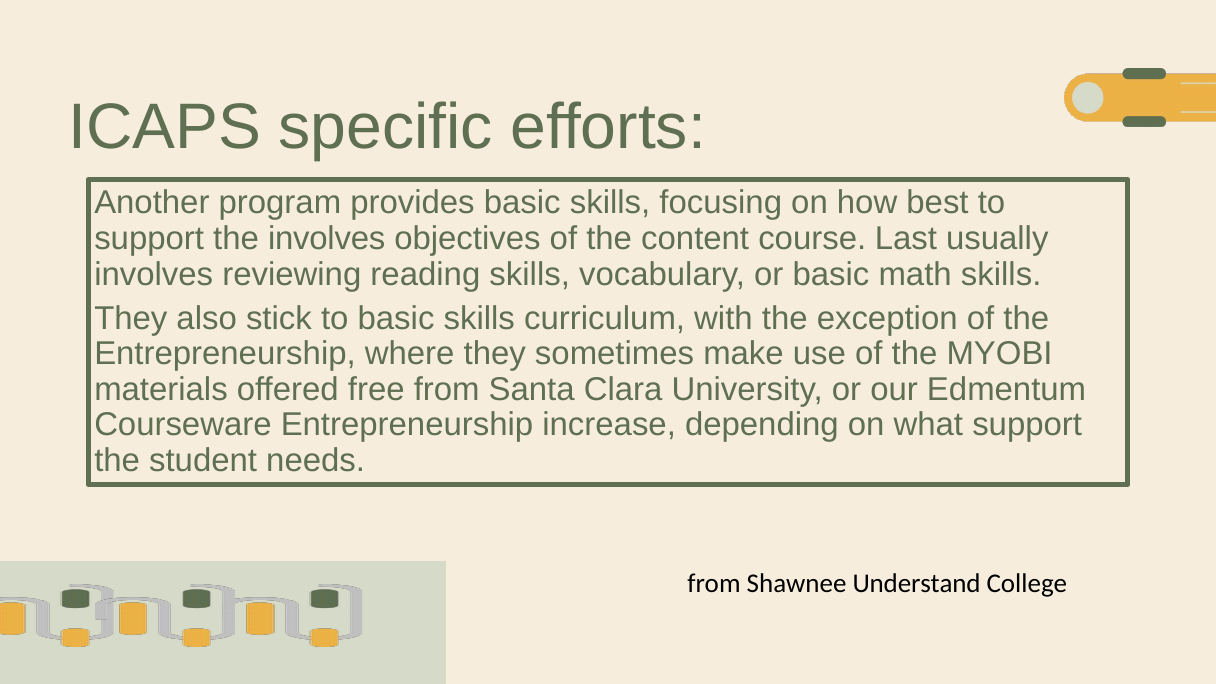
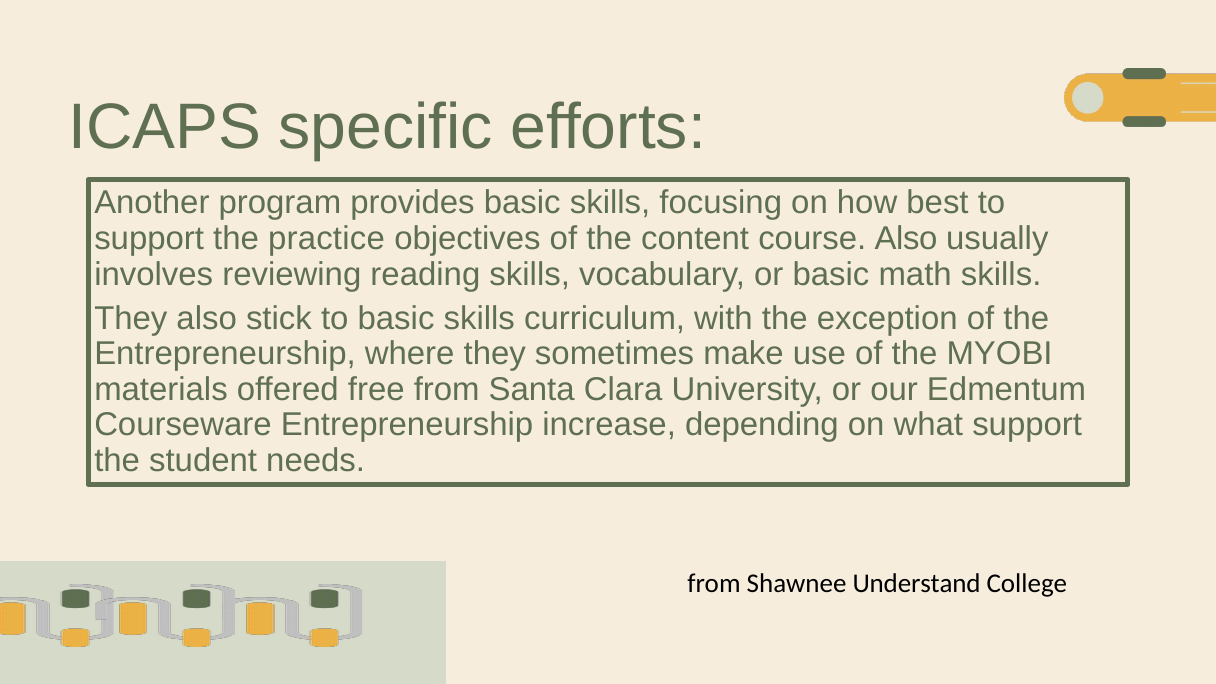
the involves: involves -> practice
course Last: Last -> Also
